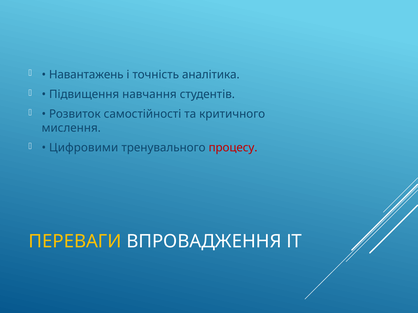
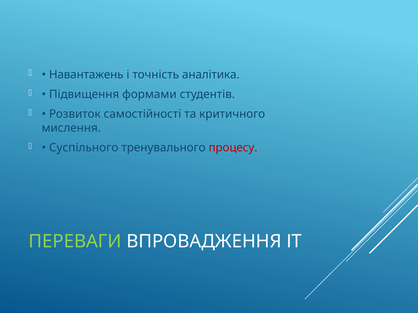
навчання: навчання -> формами
Цифровими: Цифровими -> Суспільного
ПЕРЕВАГИ colour: yellow -> light green
